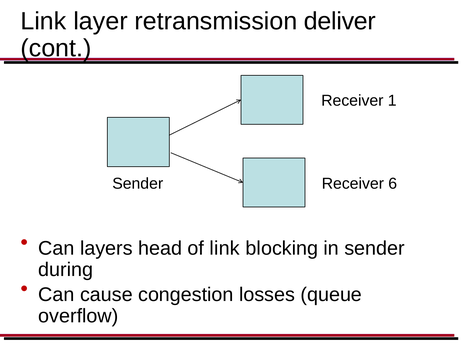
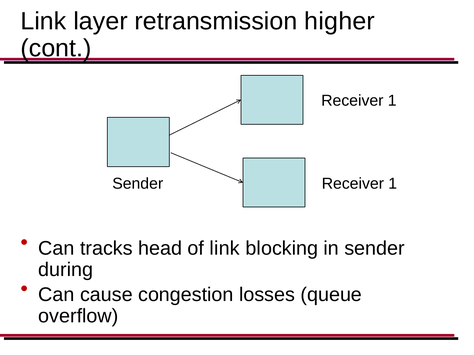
deliver: deliver -> higher
6 at (393, 184): 6 -> 1
layers: layers -> tracks
